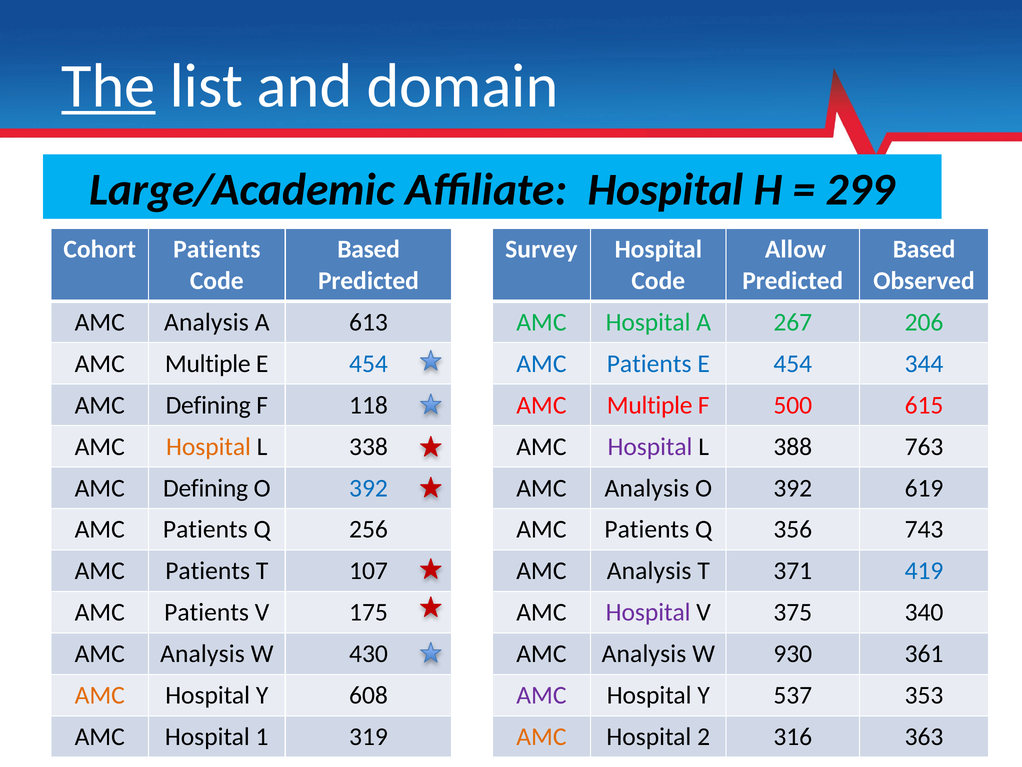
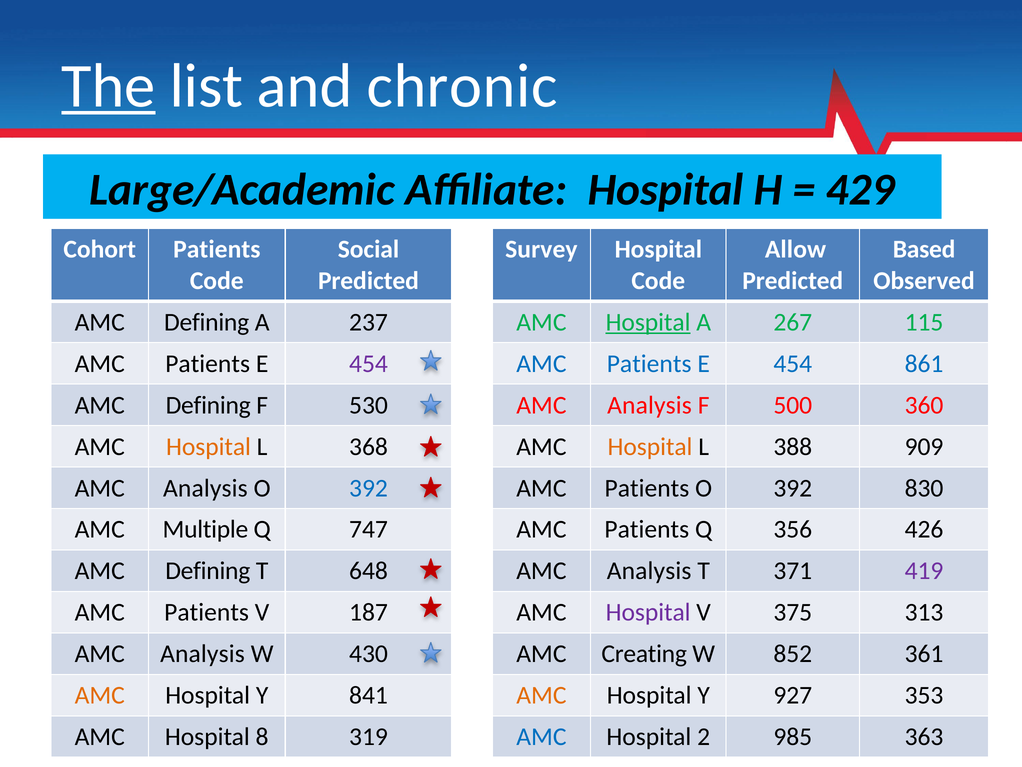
domain: domain -> chronic
299: 299 -> 429
Based at (369, 249): Based -> Social
Analysis at (206, 322): Analysis -> Defining
613: 613 -> 237
Hospital at (648, 322) underline: none -> present
206: 206 -> 115
Multiple at (208, 363): Multiple -> Patients
454 at (368, 363) colour: blue -> purple
344: 344 -> 861
118: 118 -> 530
Multiple at (650, 405): Multiple -> Analysis
615: 615 -> 360
338: 338 -> 368
Hospital at (650, 446) colour: purple -> orange
763: 763 -> 909
Defining at (206, 488): Defining -> Analysis
Analysis at (647, 488): Analysis -> Patients
619: 619 -> 830
Patients at (205, 529): Patients -> Multiple
256: 256 -> 747
743: 743 -> 426
Patients at (208, 571): Patients -> Defining
107: 107 -> 648
419 colour: blue -> purple
175: 175 -> 187
340: 340 -> 313
Analysis at (644, 654): Analysis -> Creating
930: 930 -> 852
608: 608 -> 841
AMC at (541, 695) colour: purple -> orange
537: 537 -> 927
1: 1 -> 8
AMC at (541, 736) colour: orange -> blue
316: 316 -> 985
